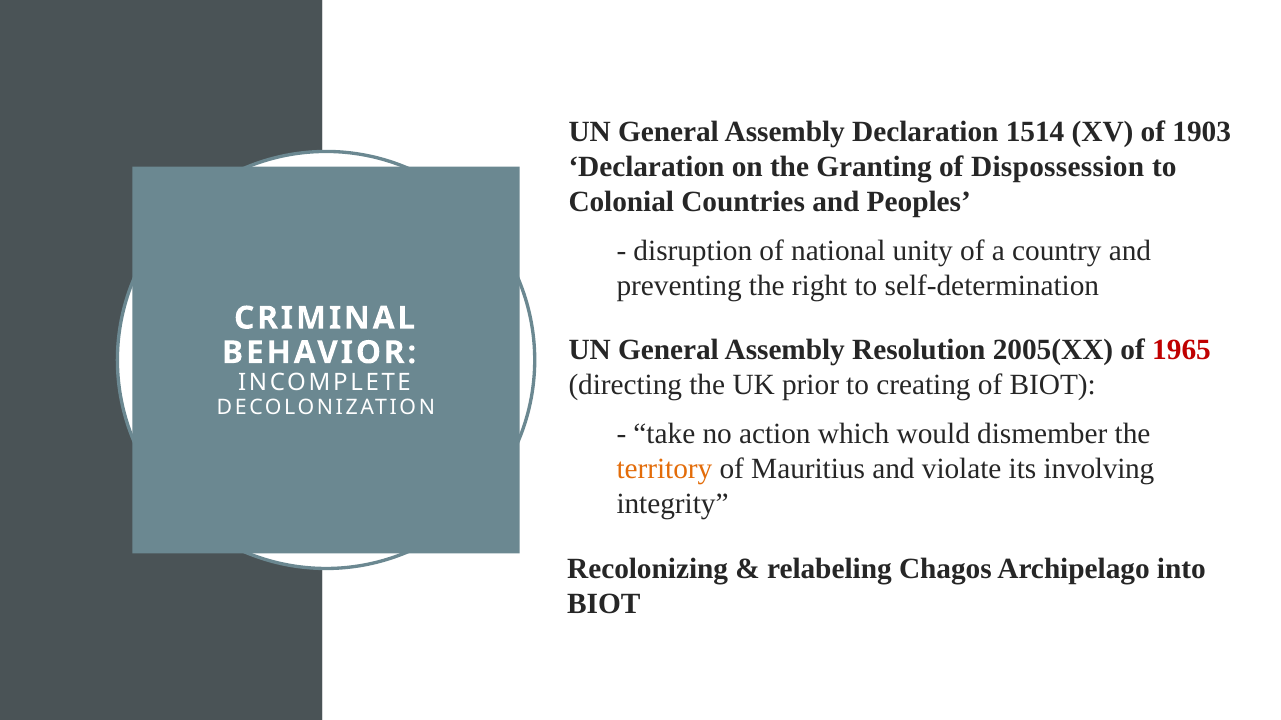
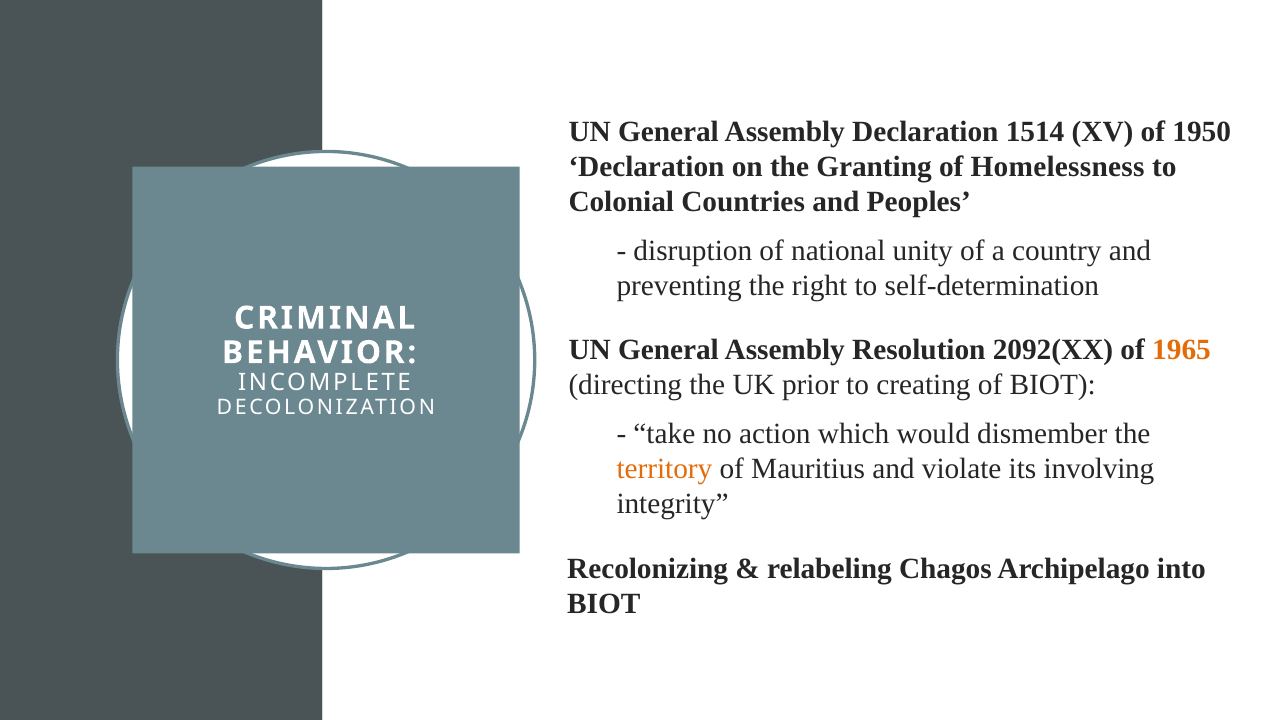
1903: 1903 -> 1950
Dispossession: Dispossession -> Homelessness
2005(XX: 2005(XX -> 2092(XX
1965 colour: red -> orange
